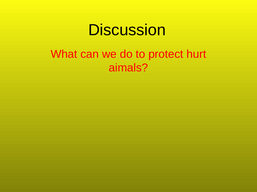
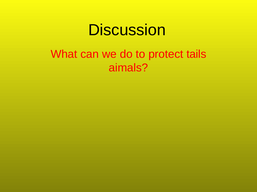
hurt: hurt -> tails
